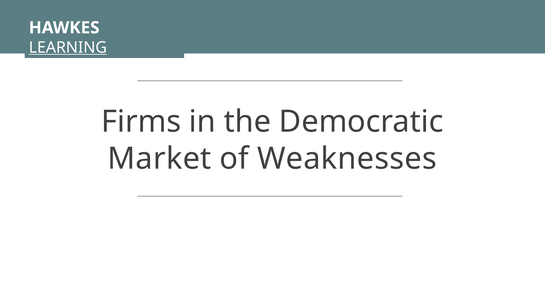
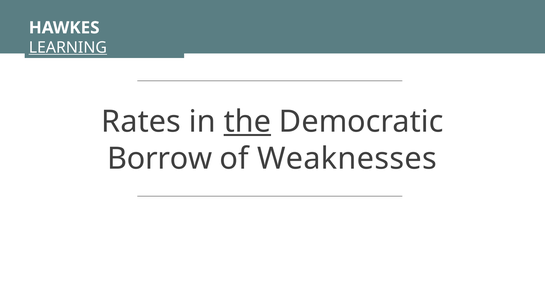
Firms: Firms -> Rates
the underline: none -> present
Market: Market -> Borrow
